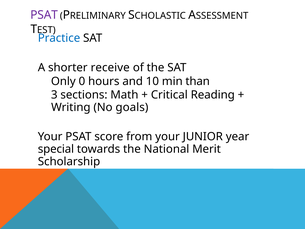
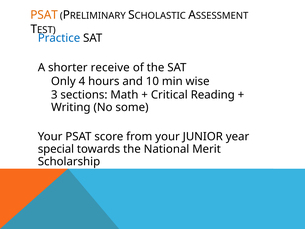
PSAT at (44, 15) colour: purple -> orange
0: 0 -> 4
than: than -> wise
goals: goals -> some
